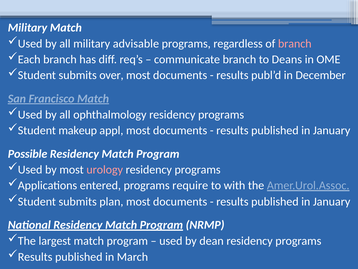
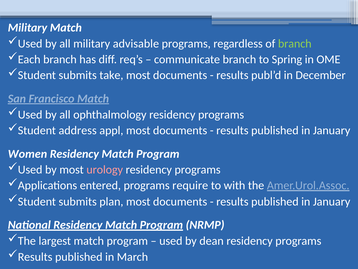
branch at (295, 44) colour: pink -> light green
Deans: Deans -> Spring
over: over -> take
makeup: makeup -> address
Possible: Possible -> Women
